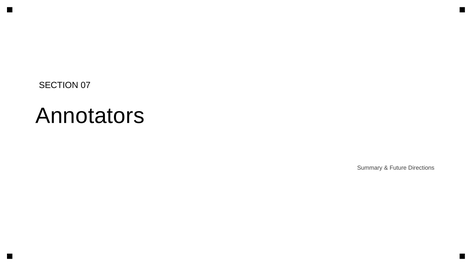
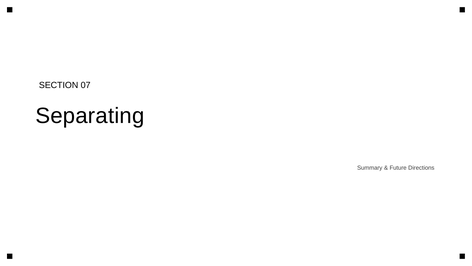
Annotators: Annotators -> Separating
